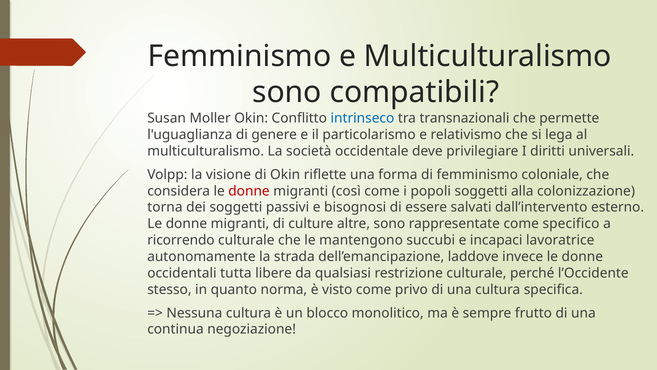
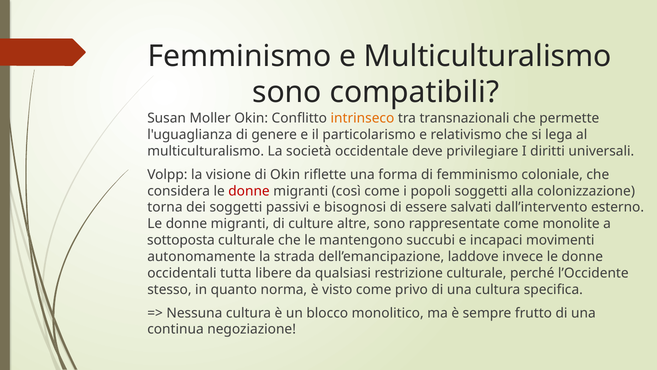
intrinseco colour: blue -> orange
specifico: specifico -> monolite
ricorrendo: ricorrendo -> sottoposta
lavoratrice: lavoratrice -> movimenti
